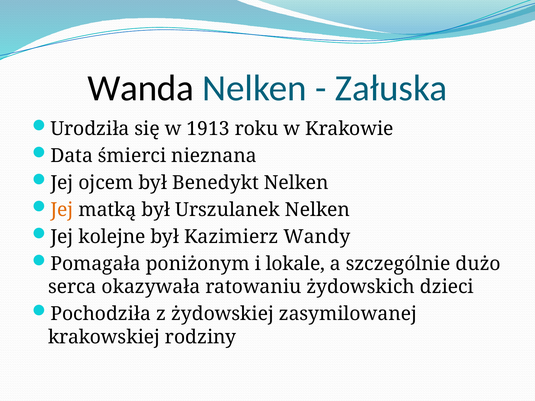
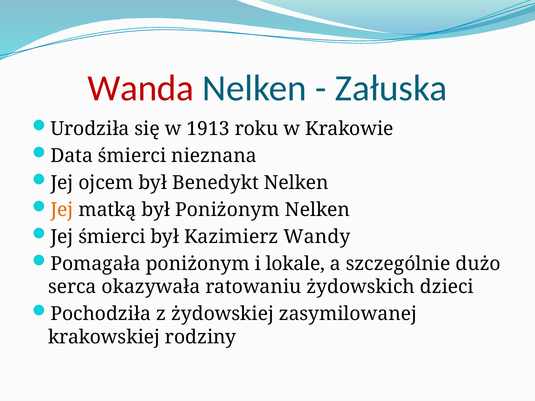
Wanda colour: black -> red
był Urszulanek: Urszulanek -> Poniżonym
Jej kolejne: kolejne -> śmierci
